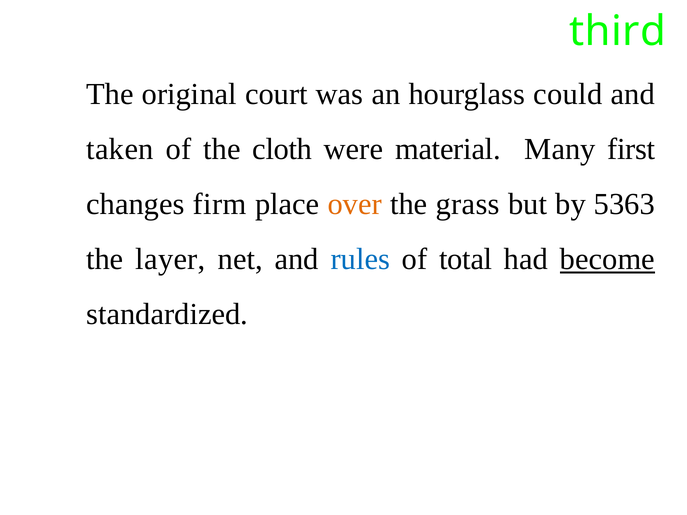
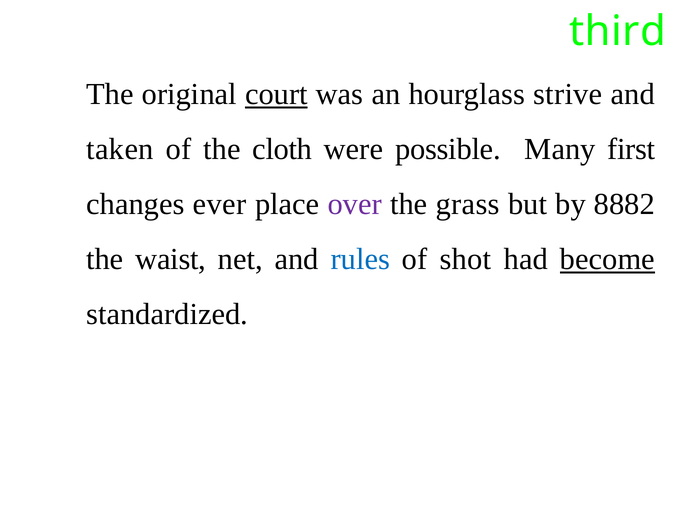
court underline: none -> present
could: could -> strive
material: material -> possible
firm: firm -> ever
over colour: orange -> purple
5363: 5363 -> 8882
layer: layer -> waist
total: total -> shot
